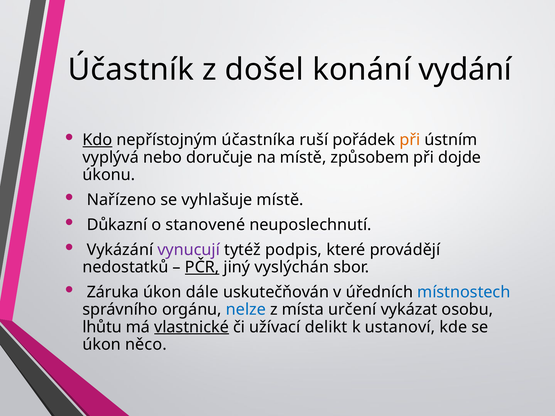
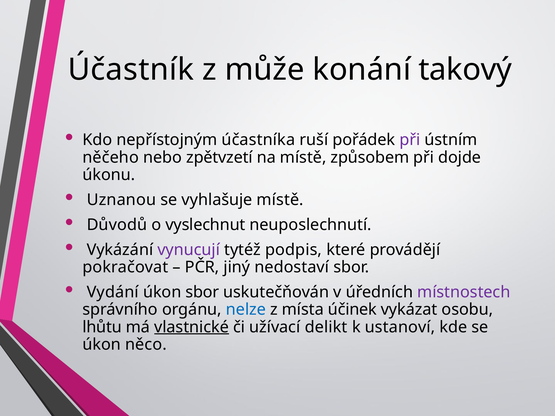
došel: došel -> může
vydání: vydání -> takový
Kdo underline: present -> none
při at (410, 140) colour: orange -> purple
vyplývá: vyplývá -> něčeho
doručuje: doručuje -> zpětvzetí
Nařízeno: Nařízeno -> Uznanou
Důkazní: Důkazní -> Důvodů
stanovené: stanovené -> vyslechnut
nedostatků: nedostatků -> pokračovat
PČR underline: present -> none
vyslýchán: vyslýchán -> nedostaví
Záruka: Záruka -> Vydání
úkon dále: dále -> sbor
místnostech colour: blue -> purple
určení: určení -> účinek
